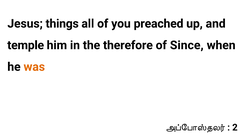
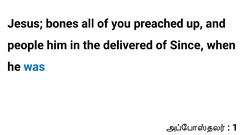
things: things -> bones
temple: temple -> people
therefore: therefore -> delivered
was colour: orange -> blue
2: 2 -> 1
